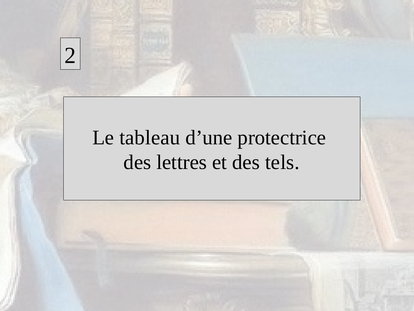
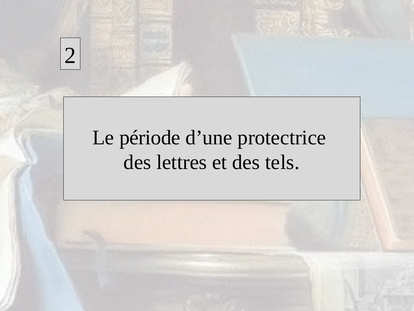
tableau: tableau -> période
